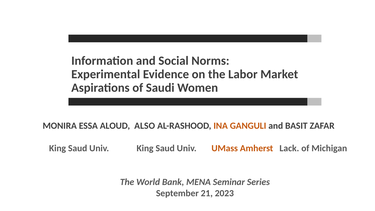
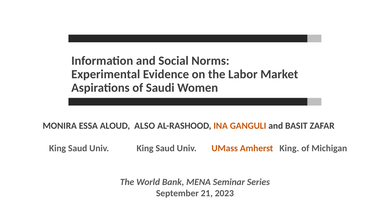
Amherst Lack: Lack -> King
